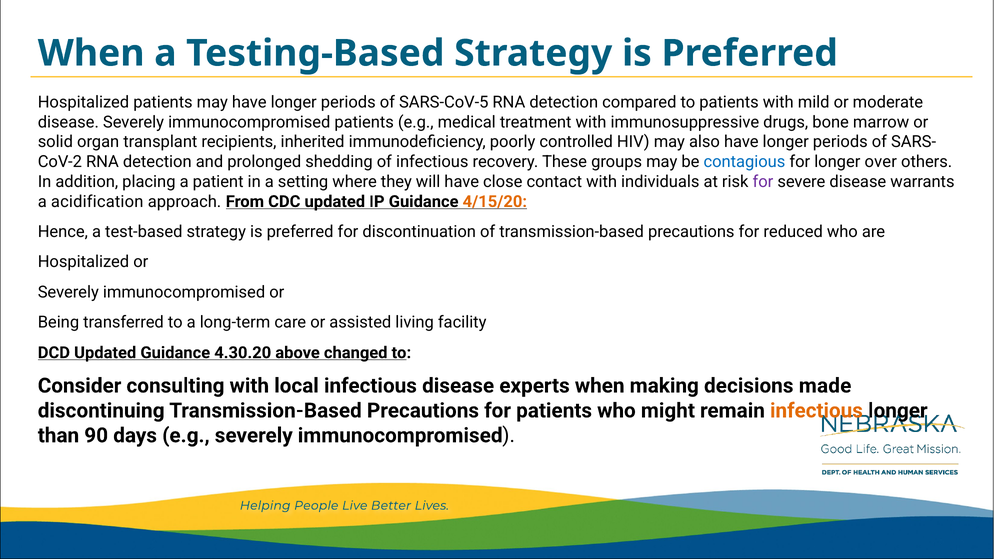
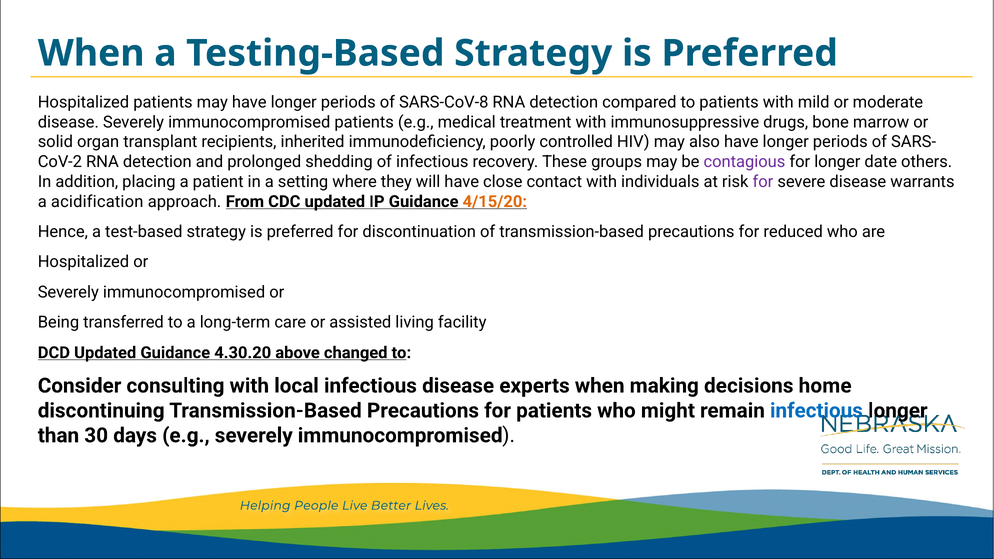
SARS-CoV-5: SARS-CoV-5 -> SARS-CoV-8
contagious colour: blue -> purple
over: over -> date
made: made -> home
infectious at (816, 411) colour: orange -> blue
90: 90 -> 30
